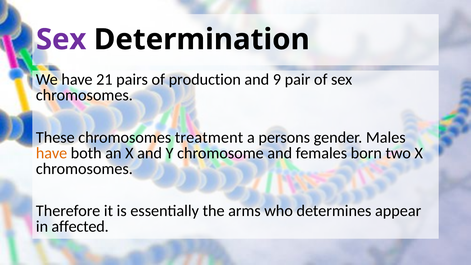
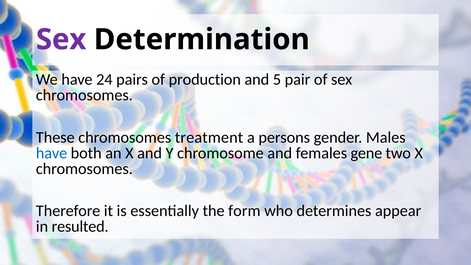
21: 21 -> 24
9: 9 -> 5
have at (52, 153) colour: orange -> blue
born: born -> gene
arms: arms -> form
affected: affected -> resulted
